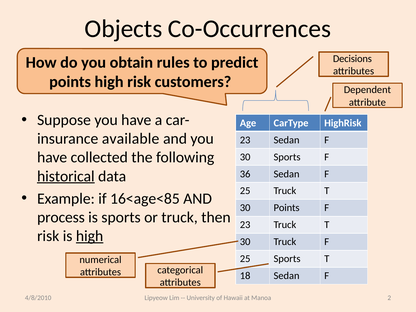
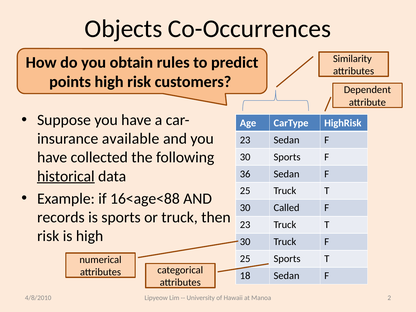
Decisions: Decisions -> Similarity
16<age<85: 16<age<85 -> 16<age<88
30 Points: Points -> Called
process: process -> records
high at (90, 236) underline: present -> none
